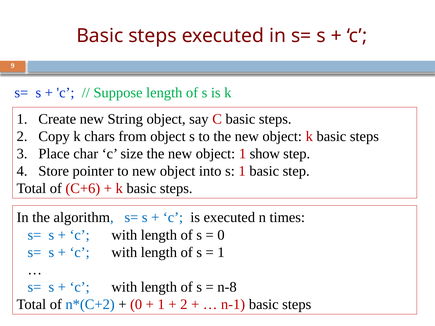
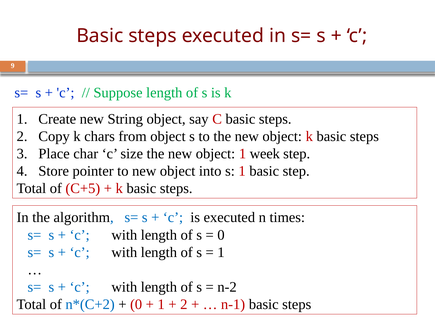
show: show -> week
C+6: C+6 -> C+5
n-8: n-8 -> n-2
